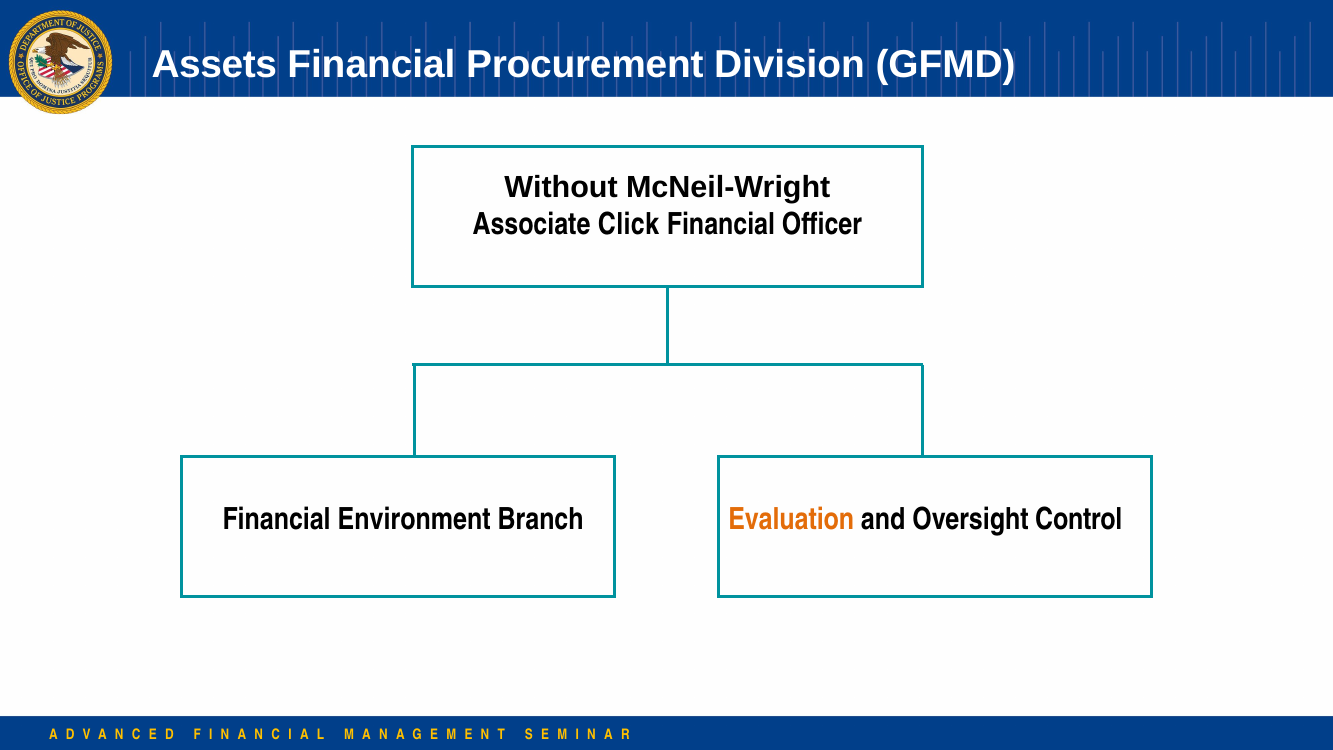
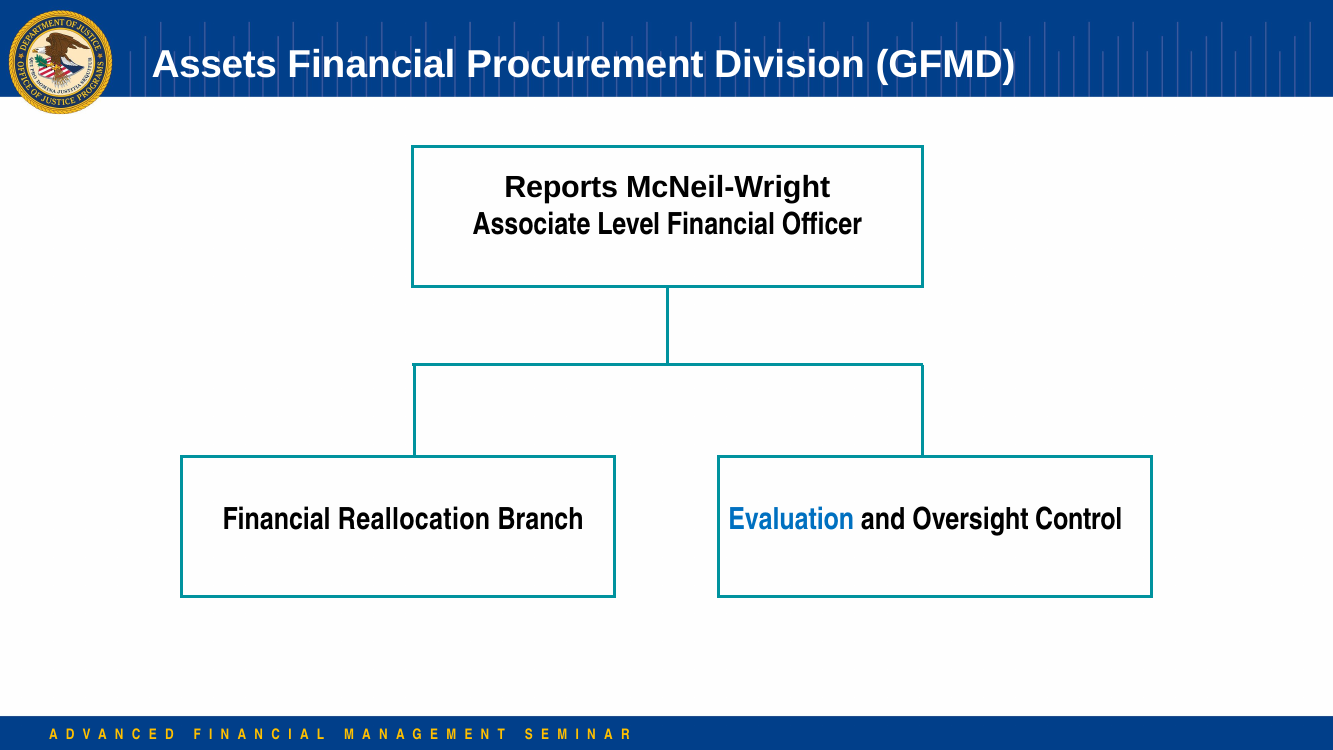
Without: Without -> Reports
Click: Click -> Level
Environment: Environment -> Reallocation
Evaluation colour: orange -> blue
